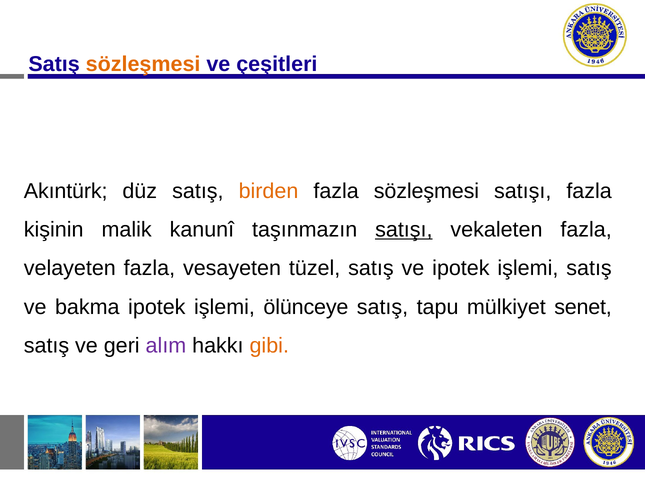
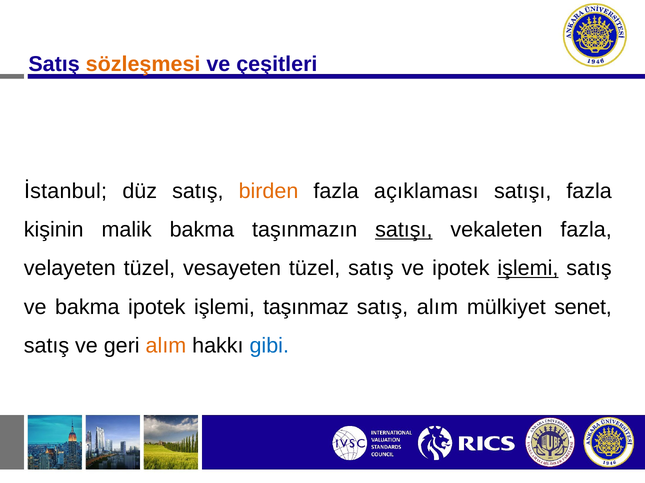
Akıntürk: Akıntürk -> İstanbul
fazla sözleşmesi: sözleşmesi -> açıklaması
malik kanunî: kanunî -> bakma
velayeten fazla: fazla -> tüzel
işlemi at (528, 269) underline: none -> present
ölünceye: ölünceye -> taşınmaz
satış tapu: tapu -> alım
alım at (166, 346) colour: purple -> orange
gibi colour: orange -> blue
